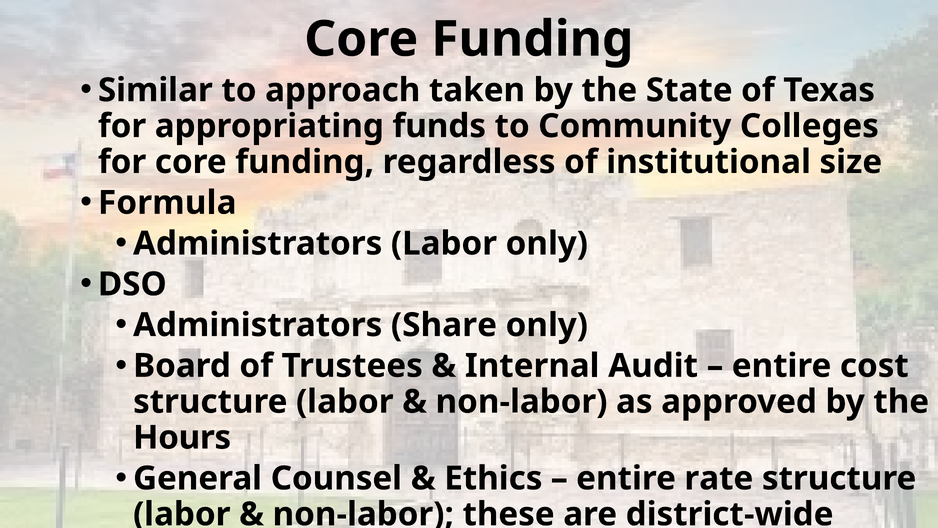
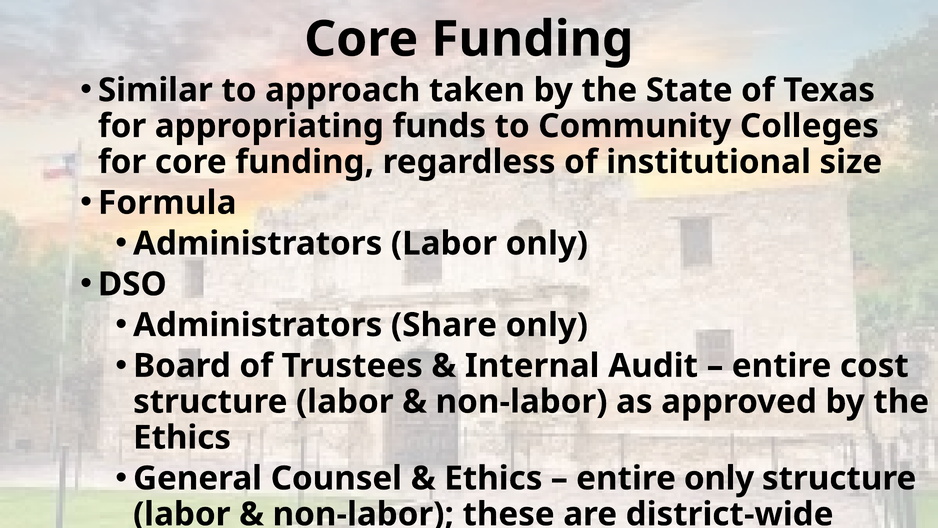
Hours at (182, 437): Hours -> Ethics
entire rate: rate -> only
